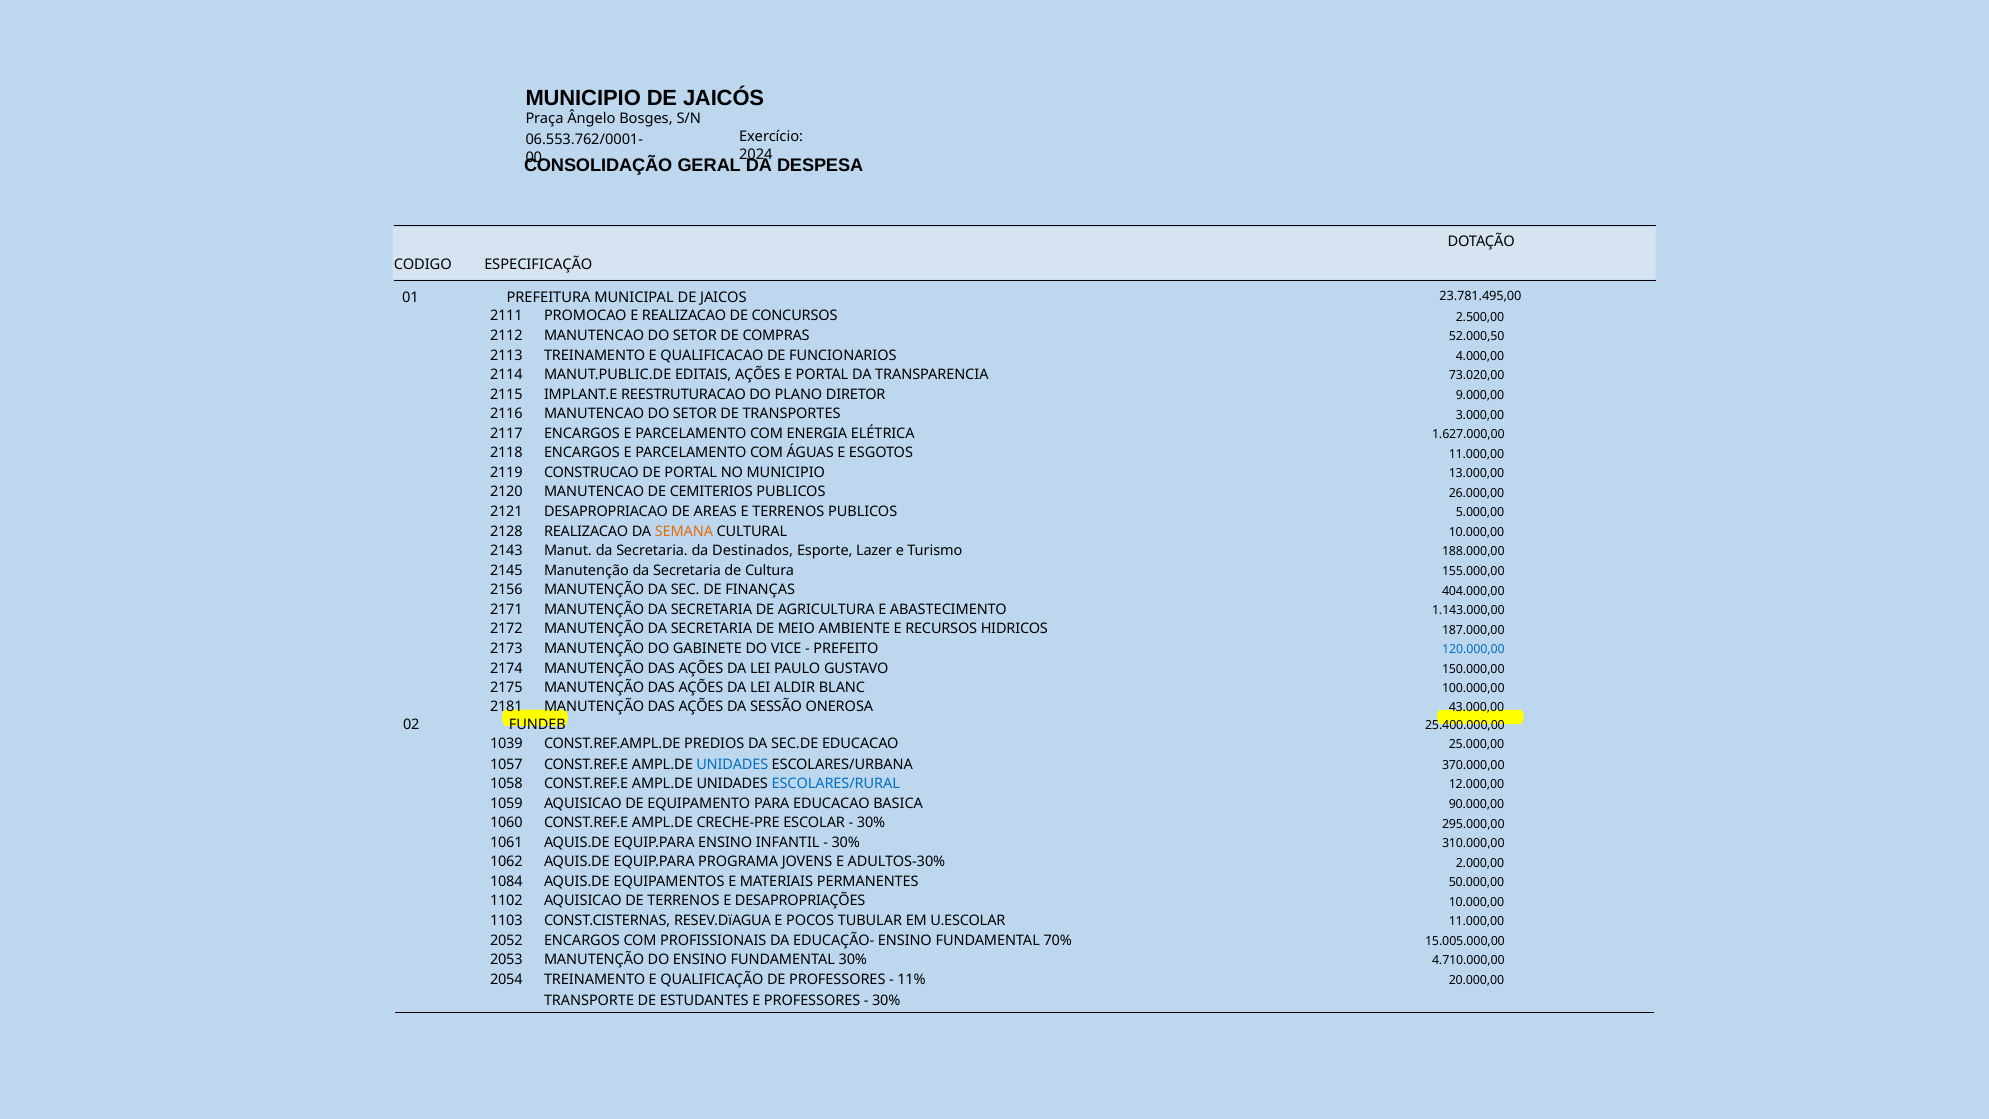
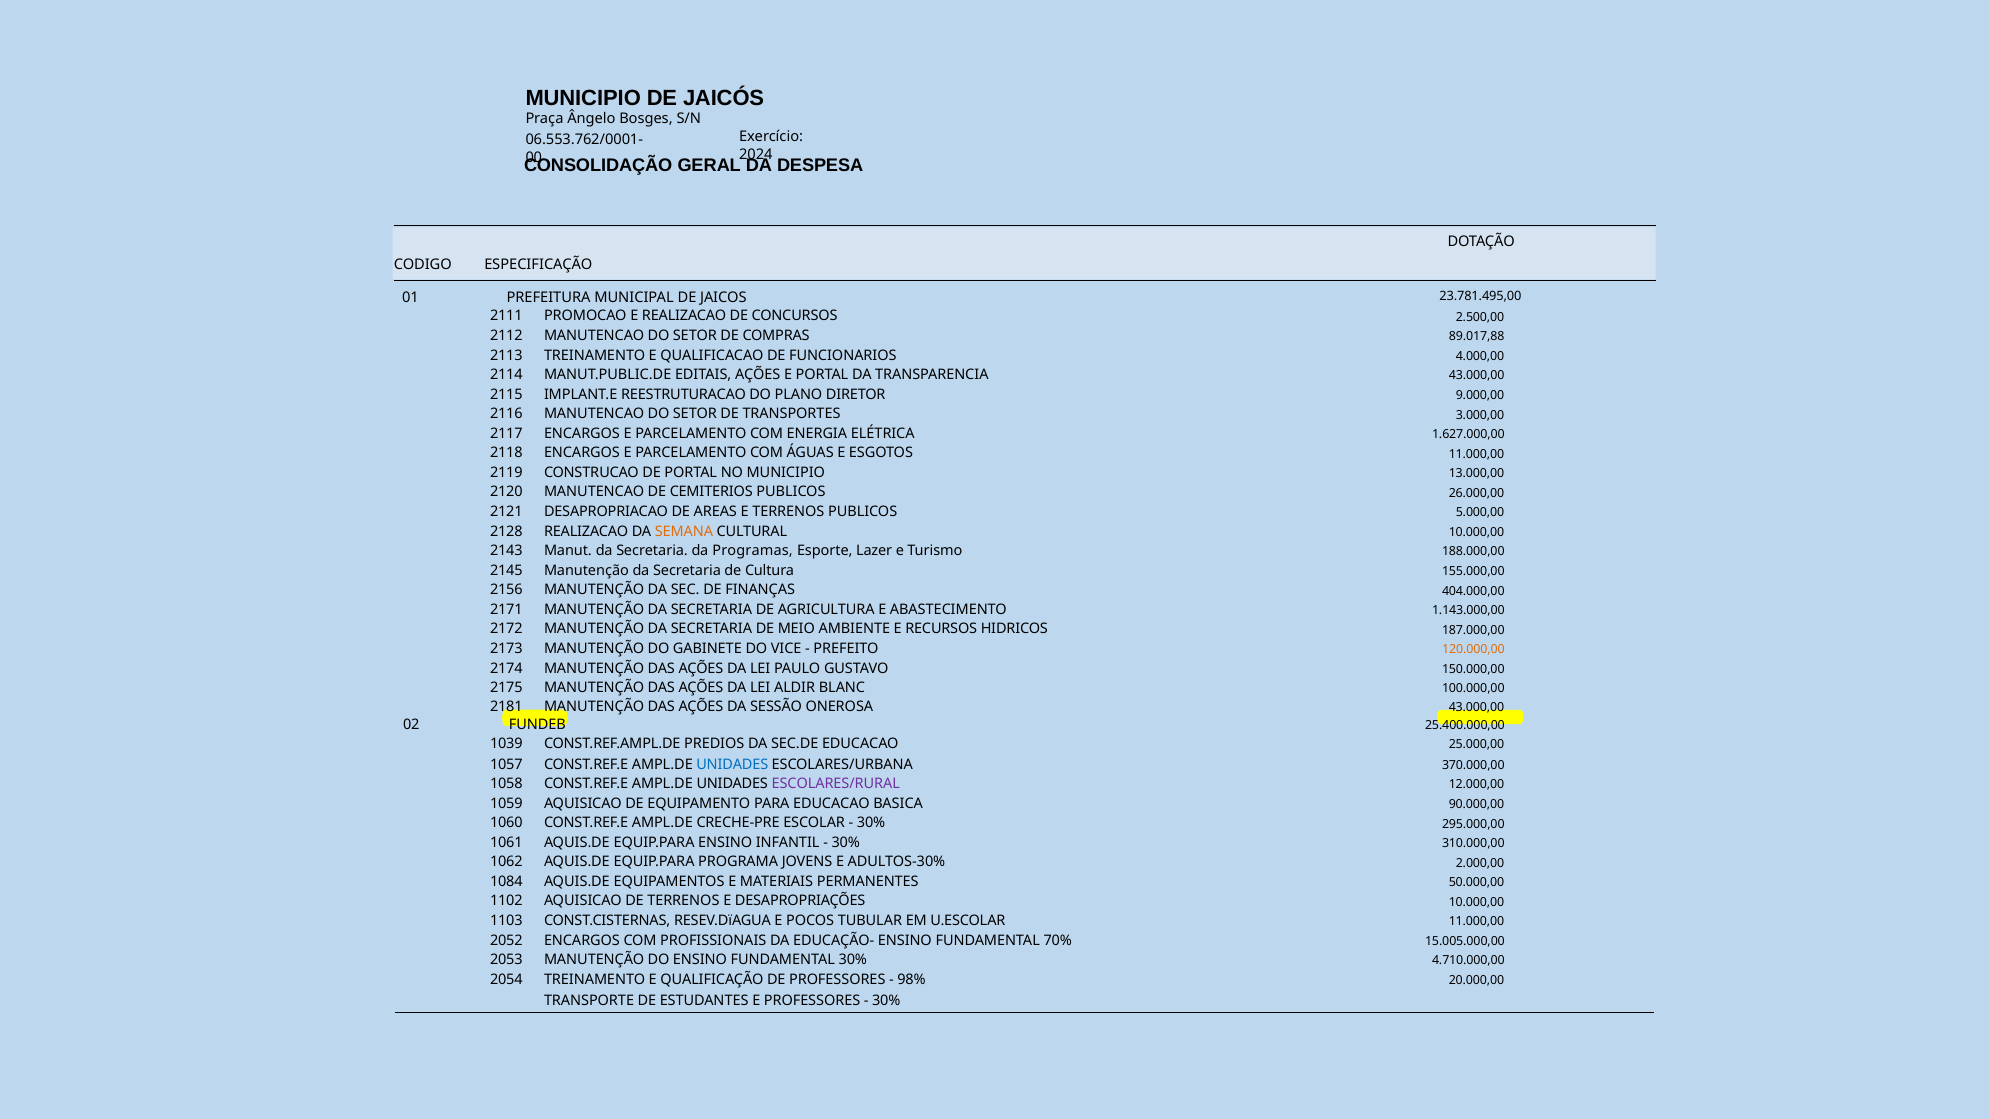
52.000,50: 52.000,50 -> 89.017,88
TRANSPARENCIA 73.020,00: 73.020,00 -> 43.000,00
Destinados: Destinados -> Programas
120.000,00 colour: blue -> orange
ESCOLARES/RURAL colour: blue -> purple
11%: 11% -> 98%
